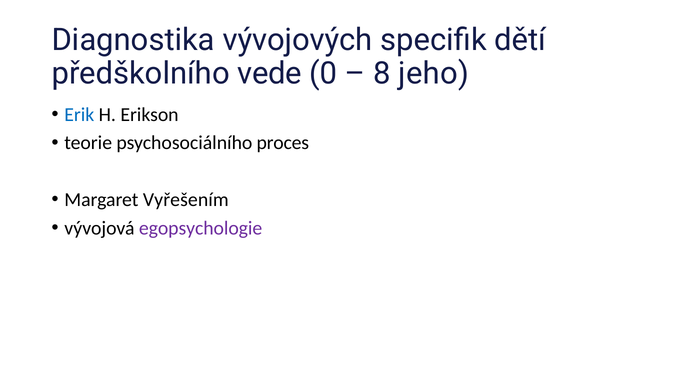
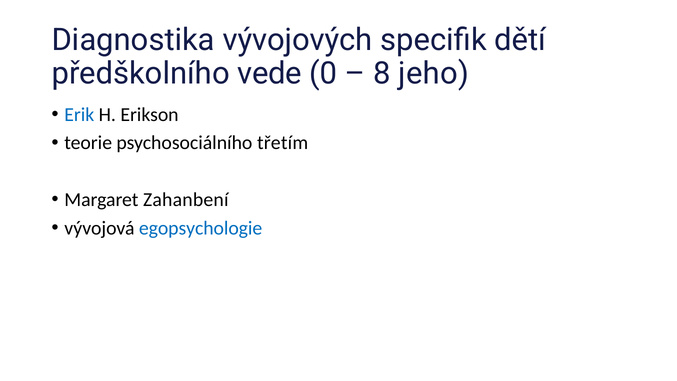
proces: proces -> třetím
Vyřešením: Vyřešením -> Zahanbení
egopsychologie colour: purple -> blue
